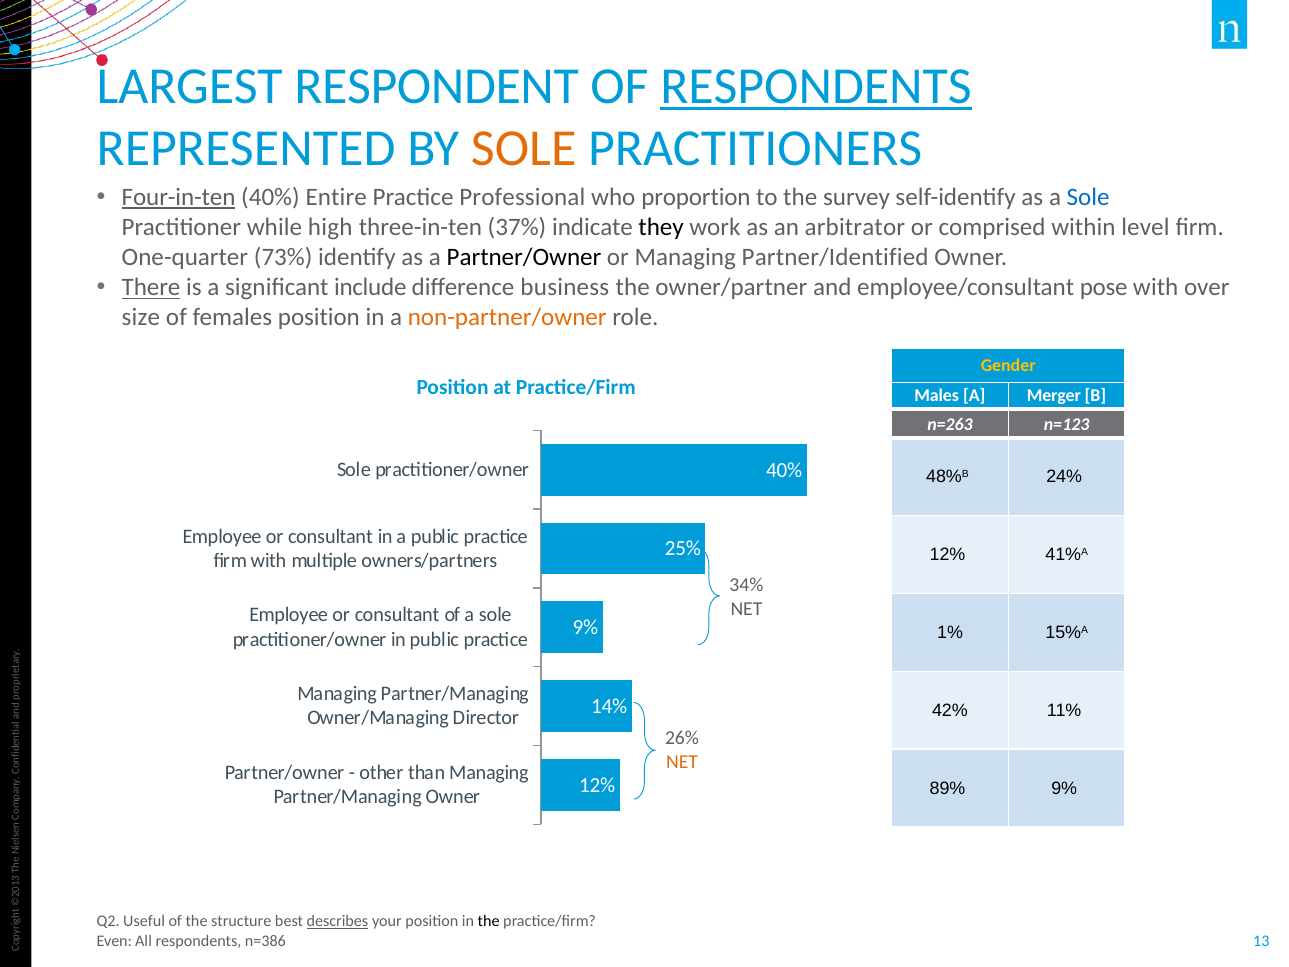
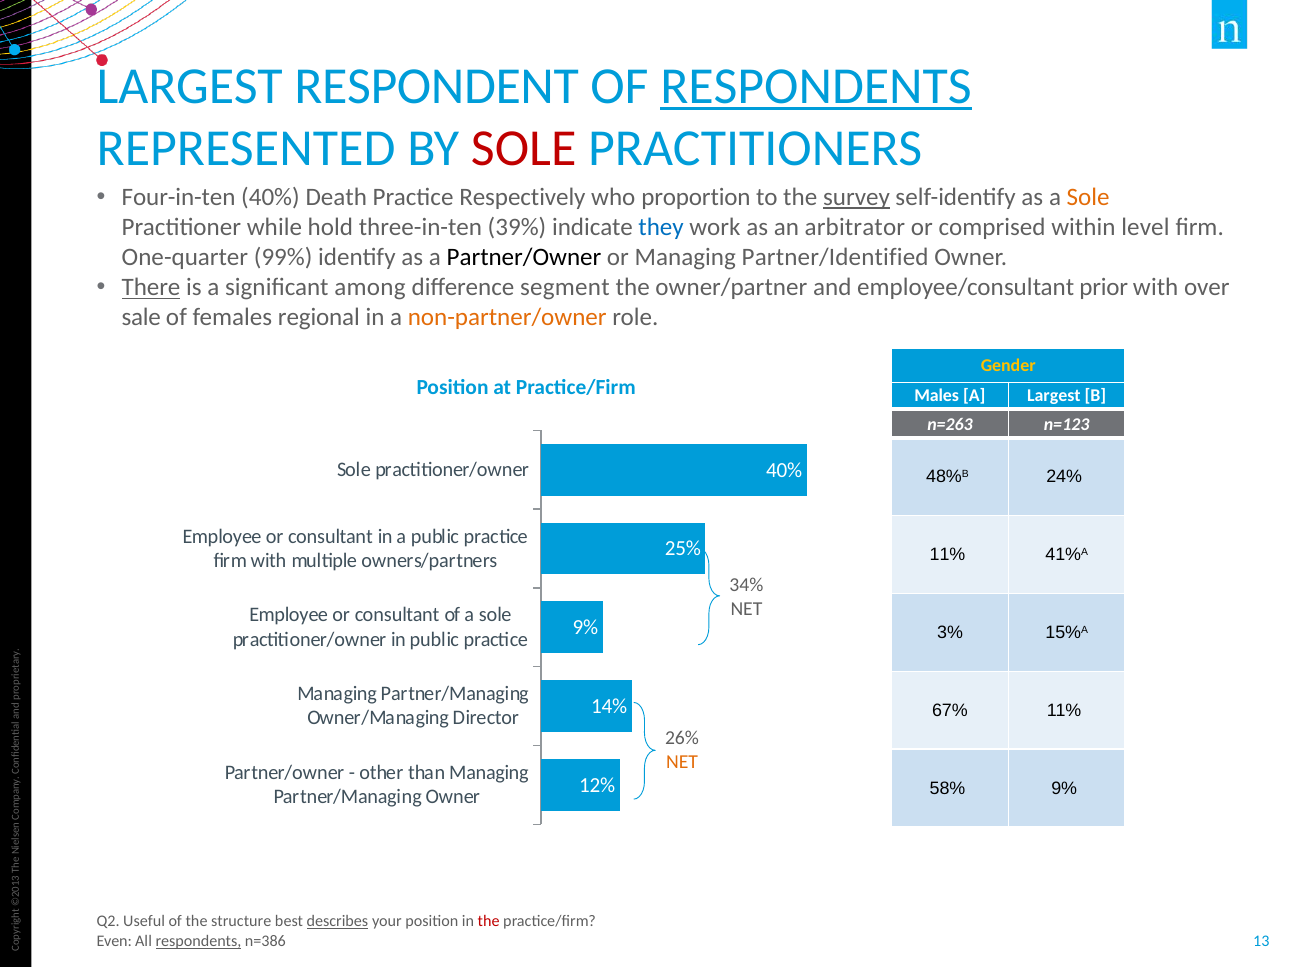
SOLE at (524, 148) colour: orange -> red
Four-in-ten underline: present -> none
Entire: Entire -> Death
Professional: Professional -> Respectively
survey underline: none -> present
Sole at (1088, 197) colour: blue -> orange
high: high -> hold
37%: 37% -> 39%
they colour: black -> blue
73%: 73% -> 99%
include: include -> among
business: business -> segment
pose: pose -> prior
size: size -> sale
females position: position -> regional
A Merger: Merger -> Largest
12% at (947, 555): 12% -> 11%
1%: 1% -> 3%
42%: 42% -> 67%
89%: 89% -> 58%
the at (489, 921) colour: black -> red
respondents at (199, 941) underline: none -> present
